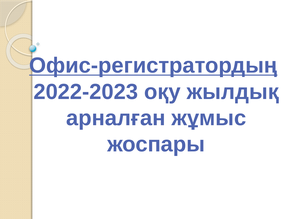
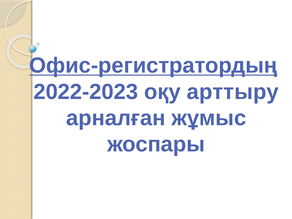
жылдық: жылдық -> арттыру
